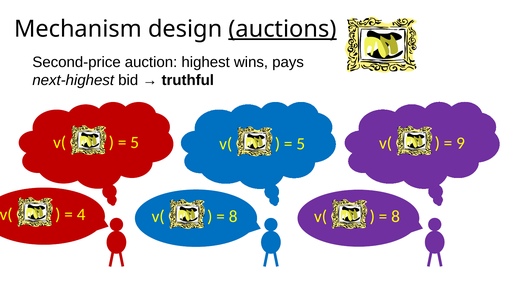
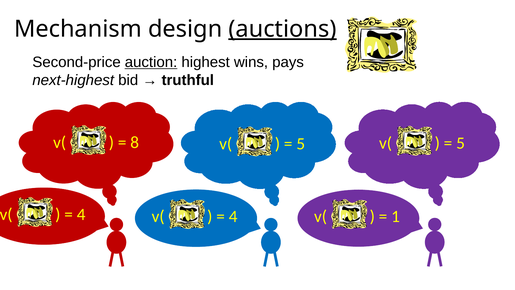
auction underline: none -> present
5 at (135, 142): 5 -> 8
9 at (461, 143): 9 -> 5
8 at (233, 216): 8 -> 4
8 at (396, 216): 8 -> 1
